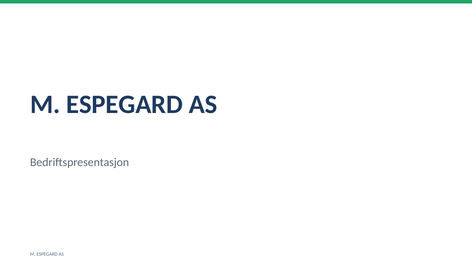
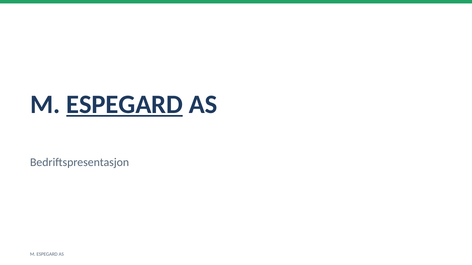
ESPEGARD at (125, 105) underline: none -> present
